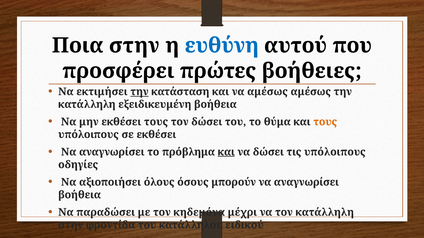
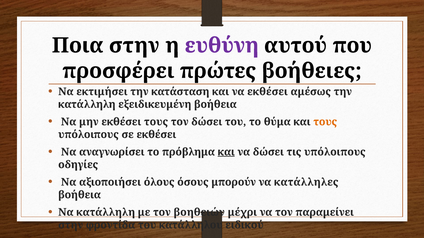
ευθύνη colour: blue -> purple
την at (139, 92) underline: present -> none
να αμέσως: αμέσως -> εκθέσει
μπορούν να αναγνωρίσει: αναγνωρίσει -> κατάλληλες
Να παραδώσει: παραδώσει -> κατάλληλη
κηδεμόνα: κηδεμόνα -> βοηθειών
τον κατάλληλη: κατάλληλη -> παραμείνει
